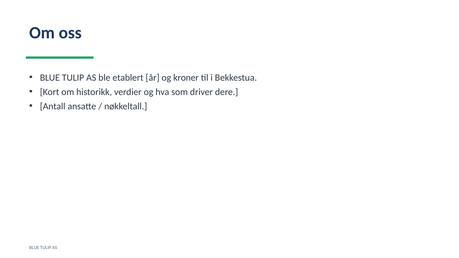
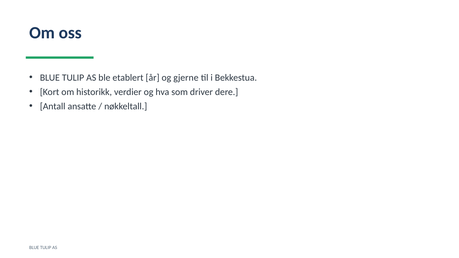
kroner: kroner -> gjerne
